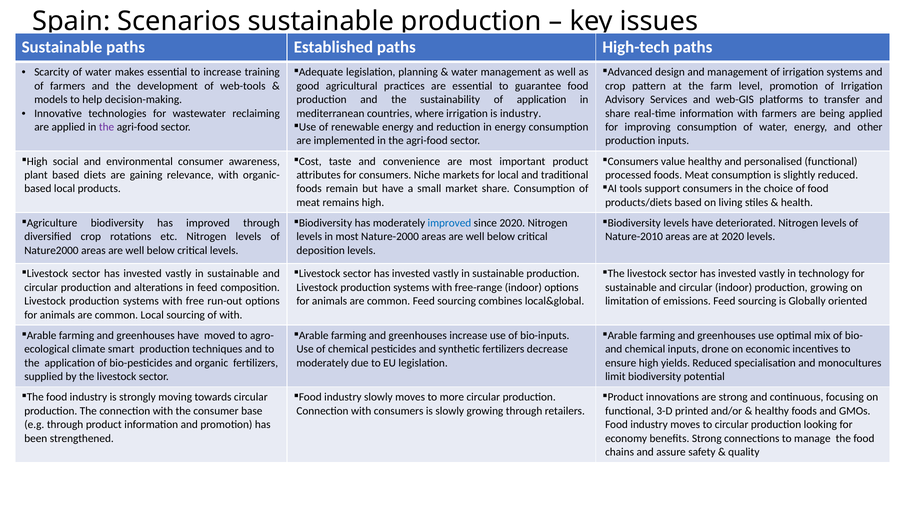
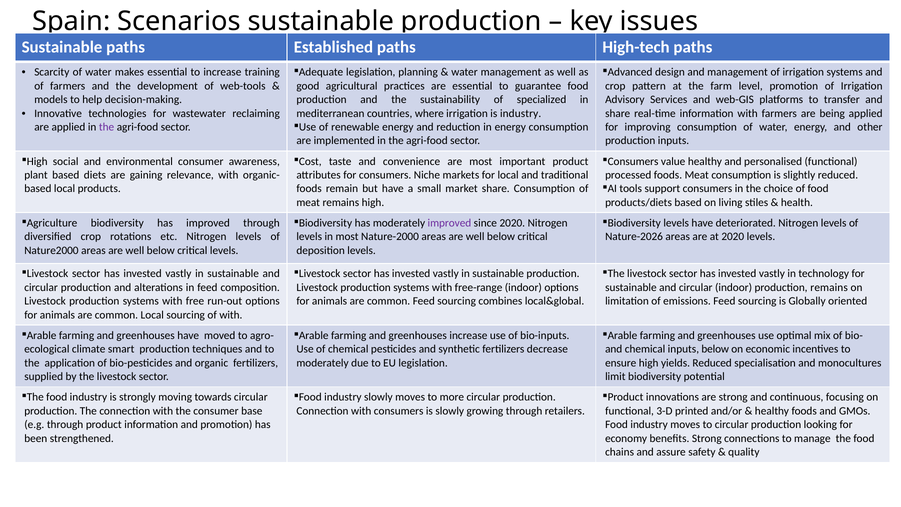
of application: application -> specialized
improved at (449, 223) colour: blue -> purple
Nature-2010: Nature-2010 -> Nature-2026
production growing: growing -> remains
inputs drone: drone -> below
